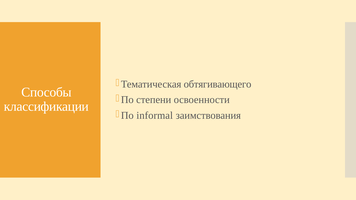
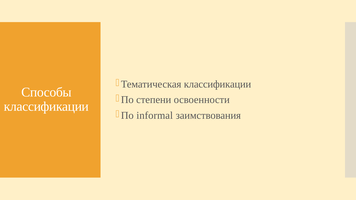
обтягивающего at (218, 84): обтягивающего -> классификации
